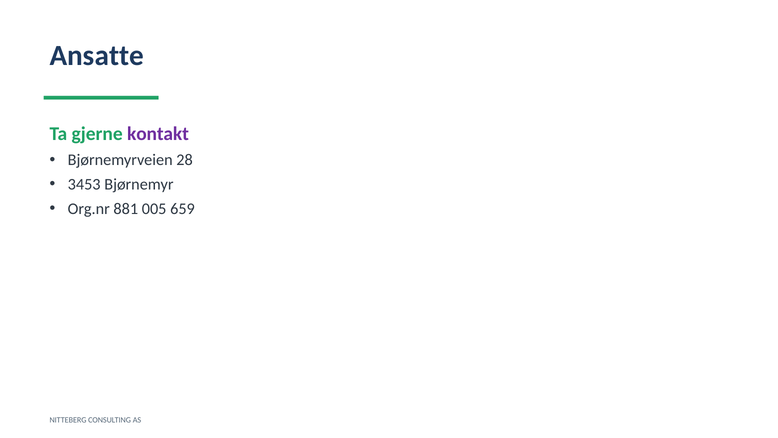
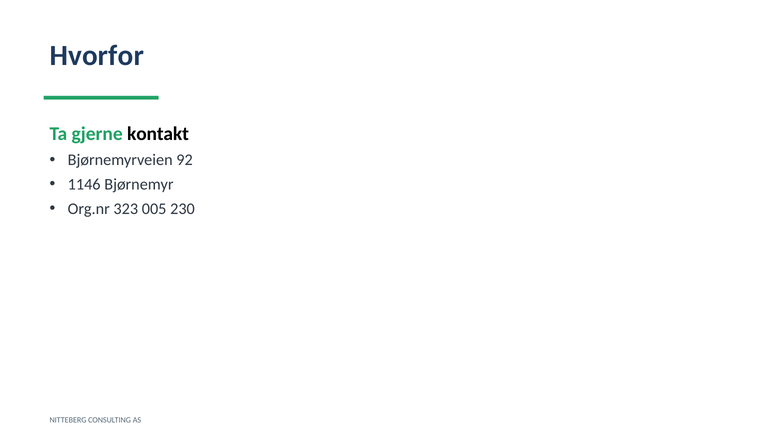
Ansatte: Ansatte -> Hvorfor
kontakt colour: purple -> black
28: 28 -> 92
3453: 3453 -> 1146
881: 881 -> 323
659: 659 -> 230
